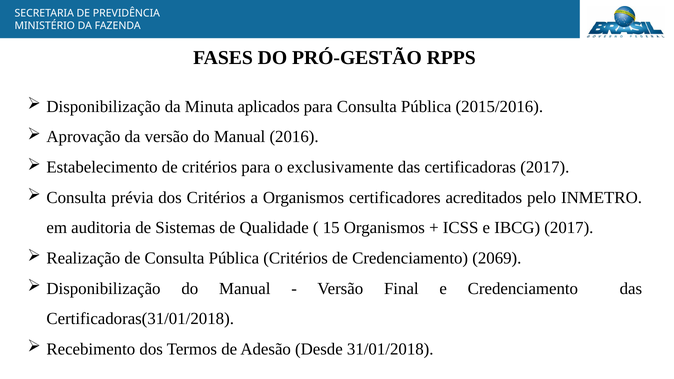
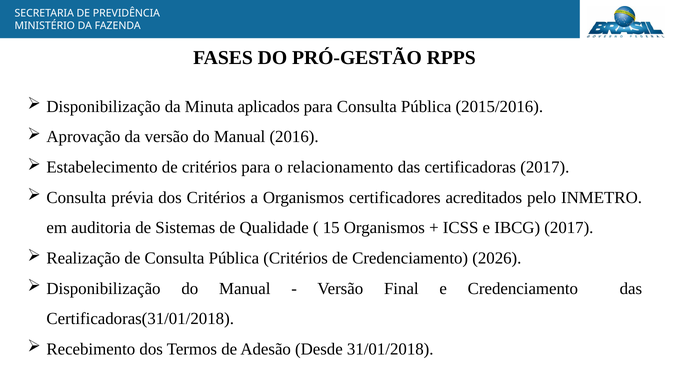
exclusivamente: exclusivamente -> relacionamento
2069: 2069 -> 2026
